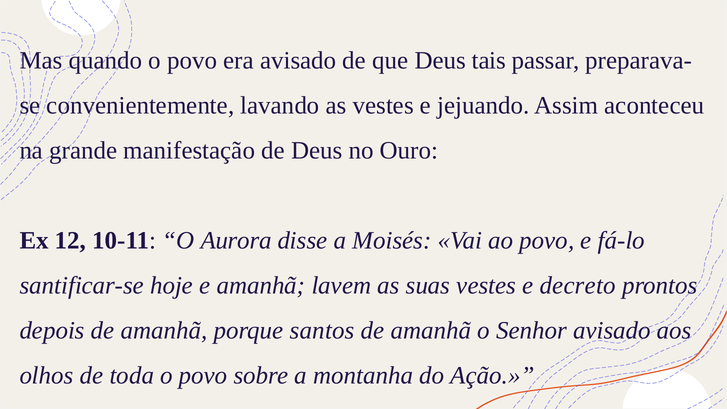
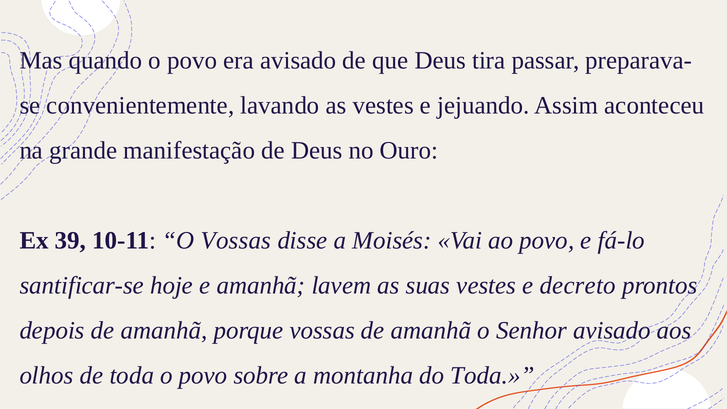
tais: tais -> tira
12: 12 -> 39
O Aurora: Aurora -> Vossas
porque santos: santos -> vossas
do Ação: Ação -> Toda
